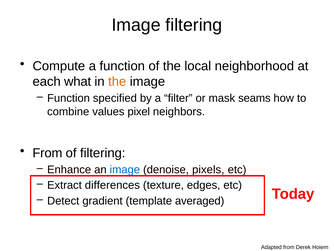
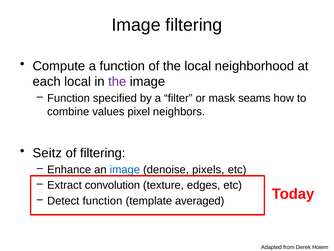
each what: what -> local
the at (117, 82) colour: orange -> purple
From at (47, 153): From -> Seitz
differences: differences -> convolution
Detect gradient: gradient -> function
